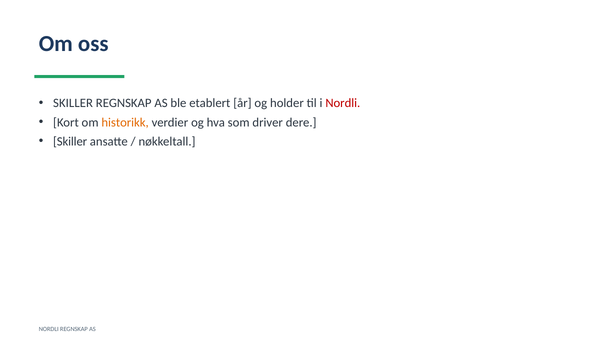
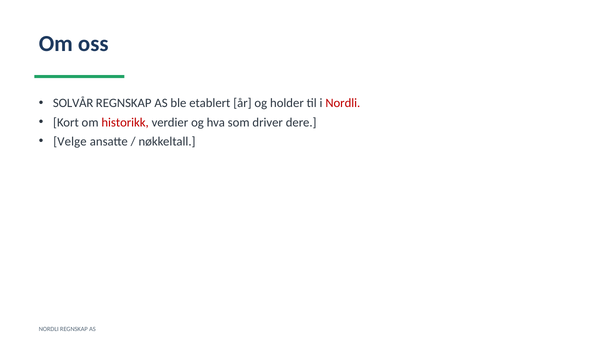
SKILLER at (73, 103): SKILLER -> SOLVÅR
historikk colour: orange -> red
Skiller at (70, 141): Skiller -> Velge
